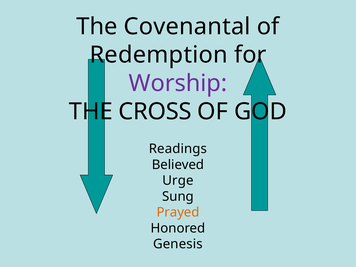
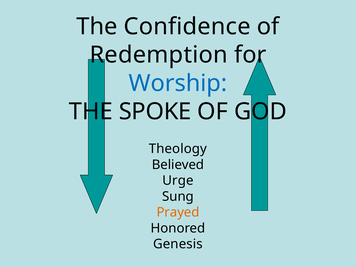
Covenantal: Covenantal -> Confidence
Worship colour: purple -> blue
CROSS: CROSS -> SPOKE
Readings: Readings -> Theology
